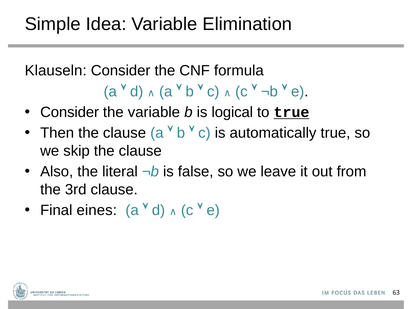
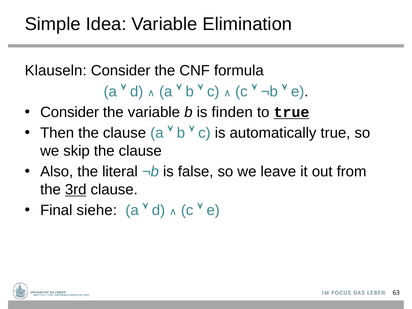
logical: logical -> finden
3rd underline: none -> present
eines: eines -> siehe
